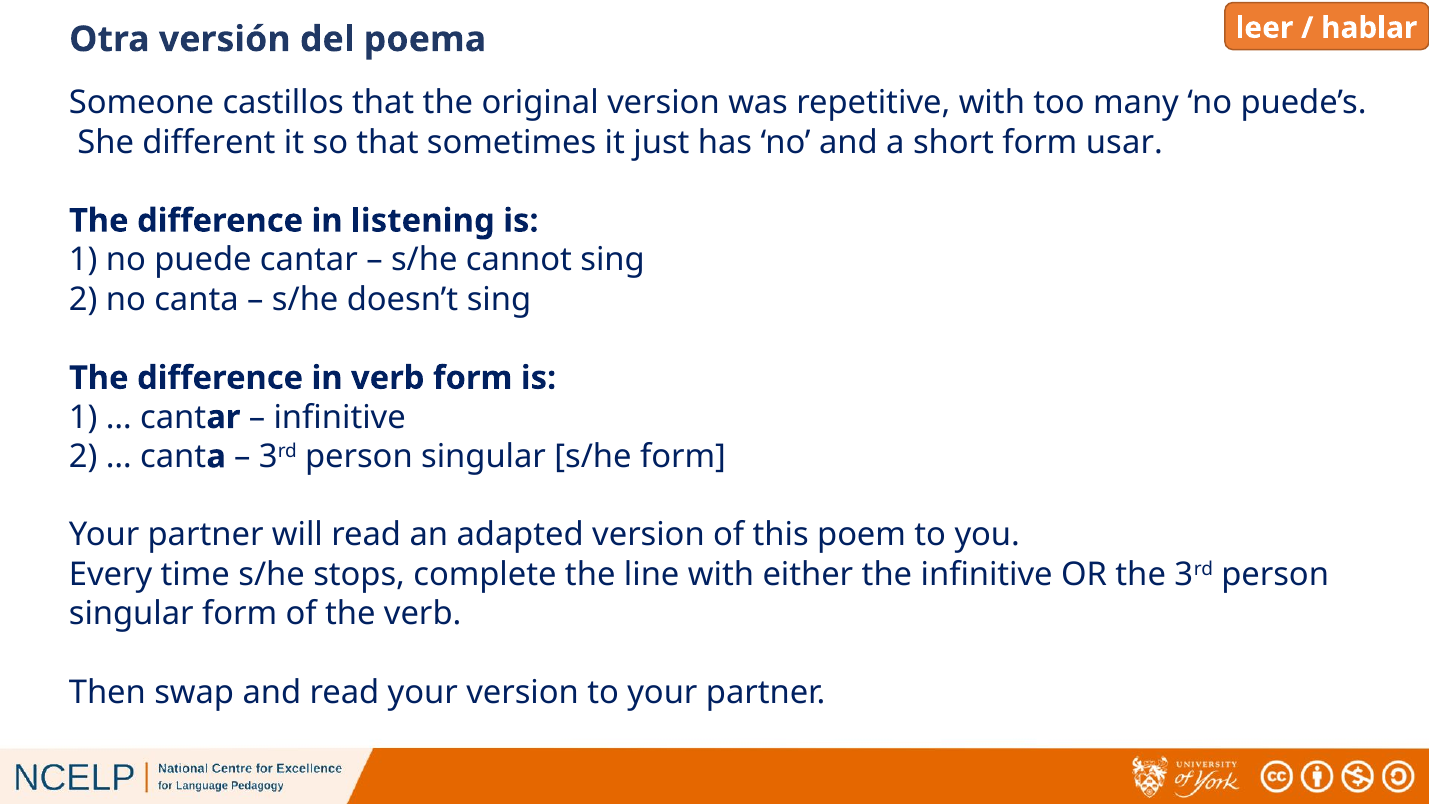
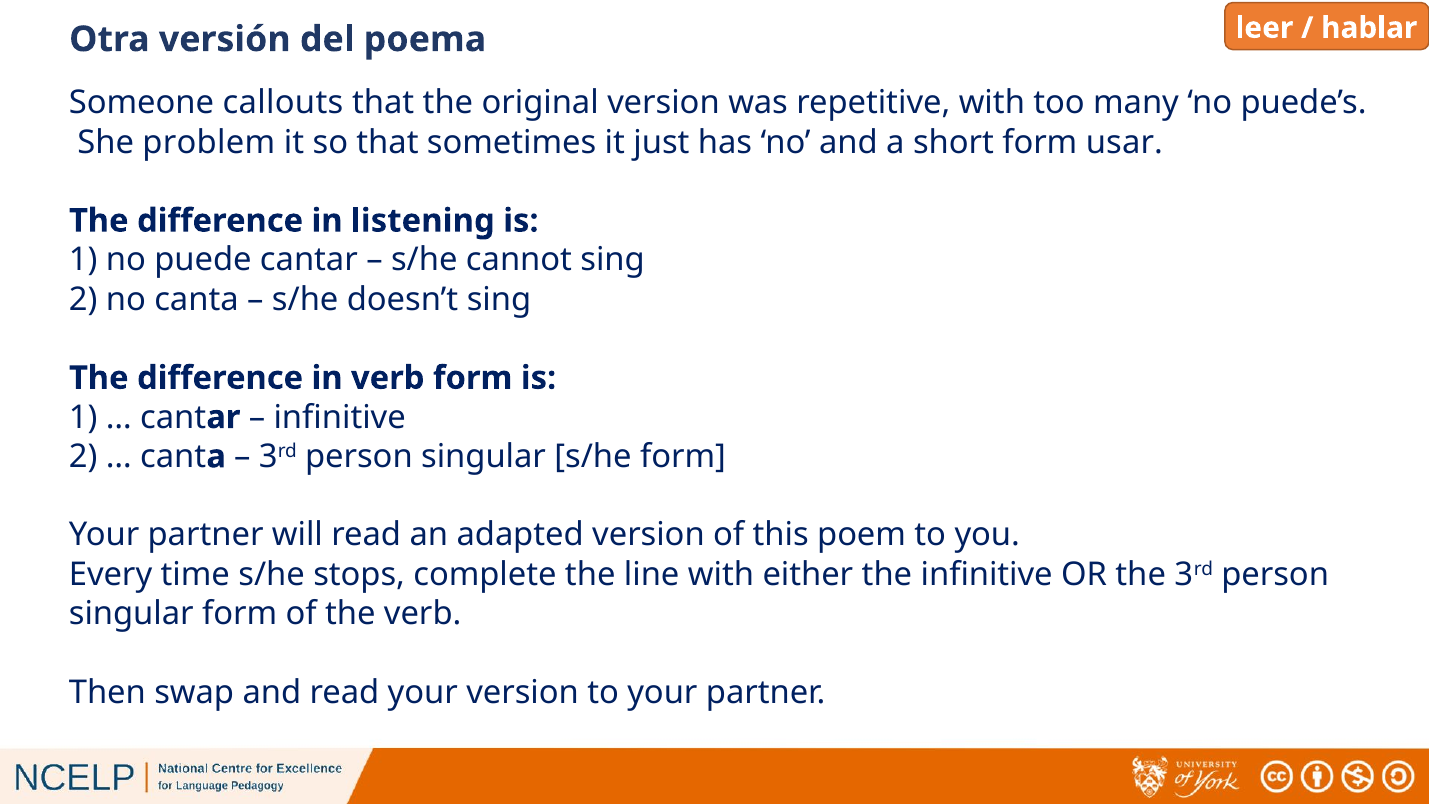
castillos: castillos -> callouts
different: different -> problem
